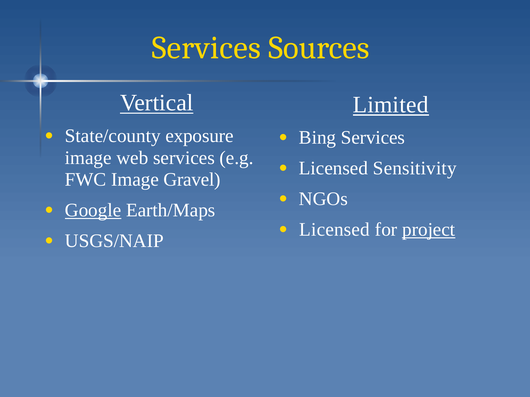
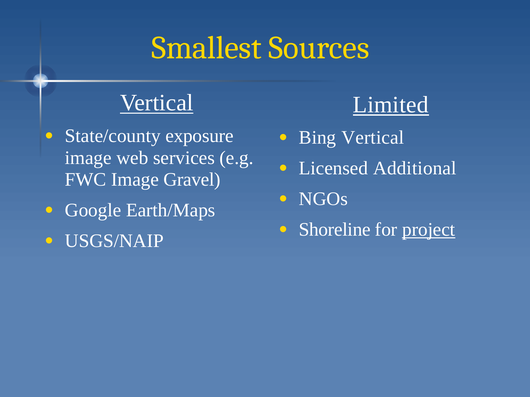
Services at (206, 48): Services -> Smallest
Bing Services: Services -> Vertical
Sensitivity: Sensitivity -> Additional
Google underline: present -> none
Licensed at (334, 230): Licensed -> Shoreline
